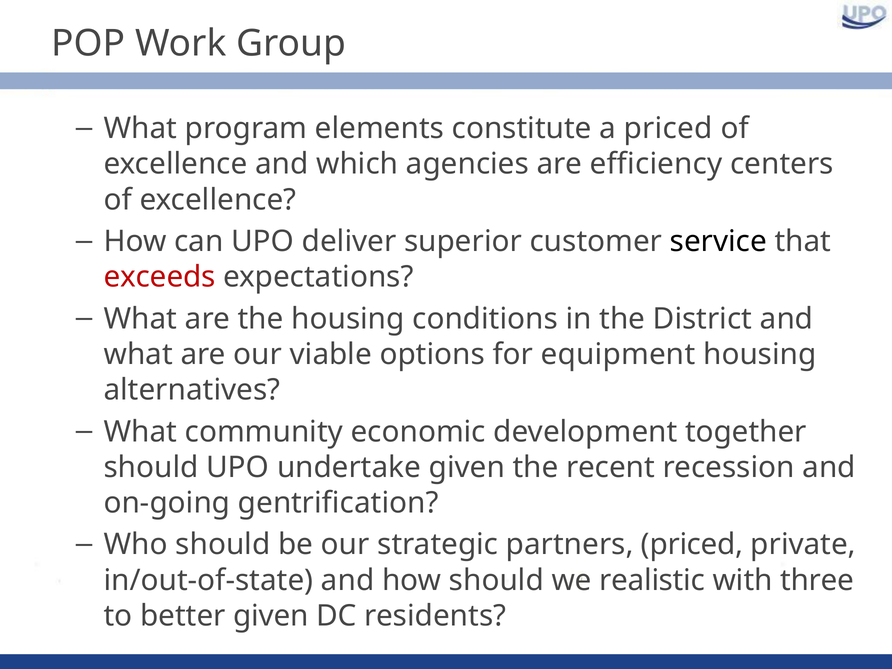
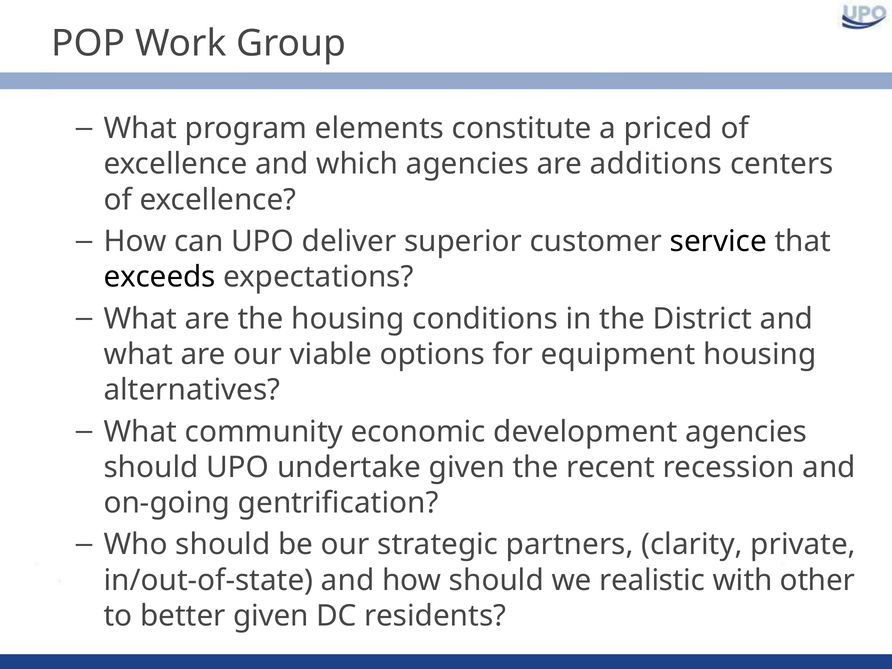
efficiency: efficiency -> additions
exceeds colour: red -> black
development together: together -> agencies
partners priced: priced -> clarity
three: three -> other
